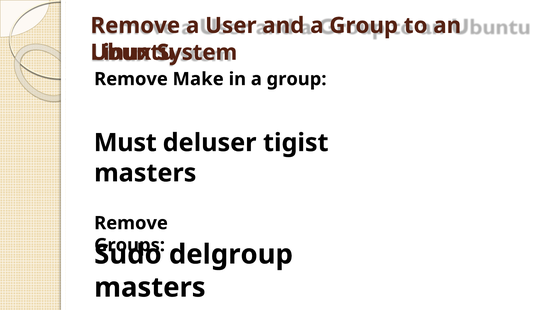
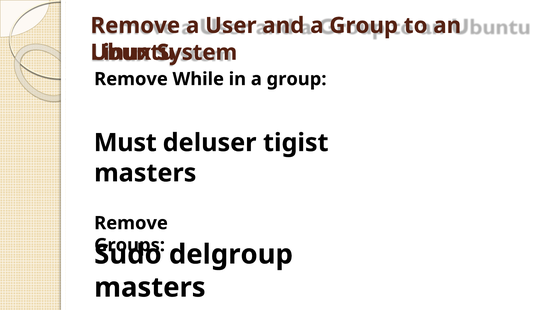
Make: Make -> While
